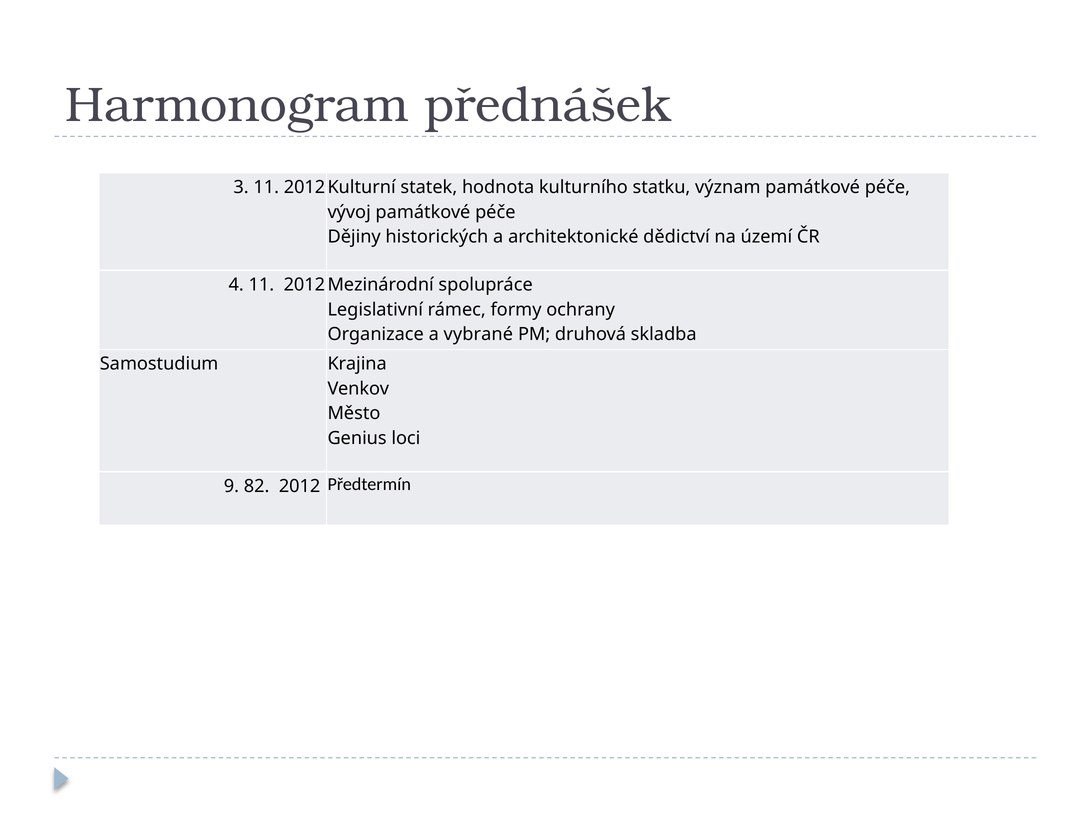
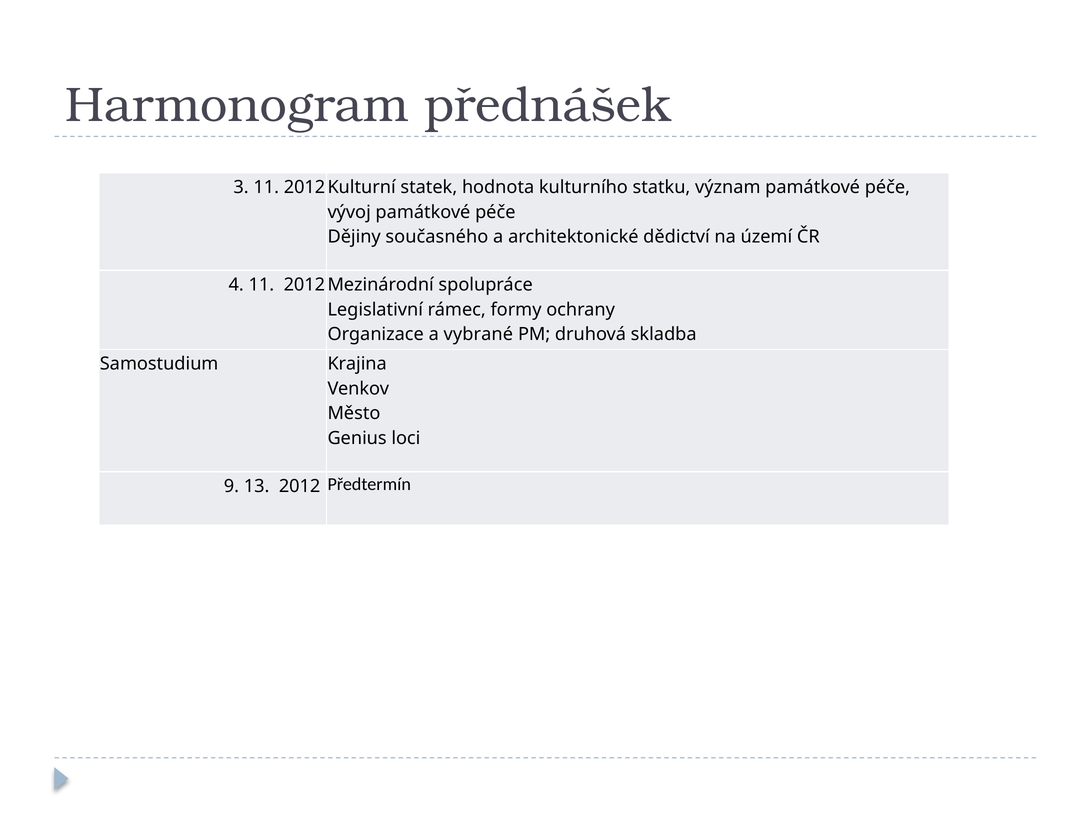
historických: historických -> současného
82: 82 -> 13
